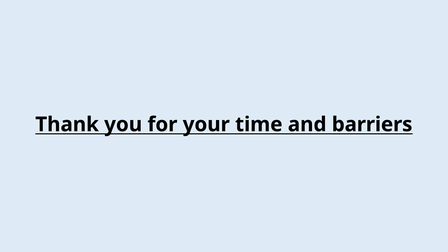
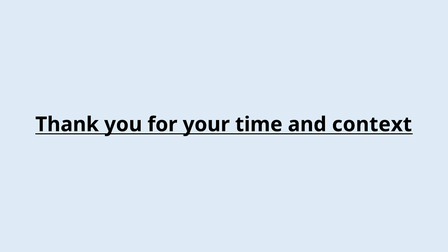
barriers: barriers -> context
